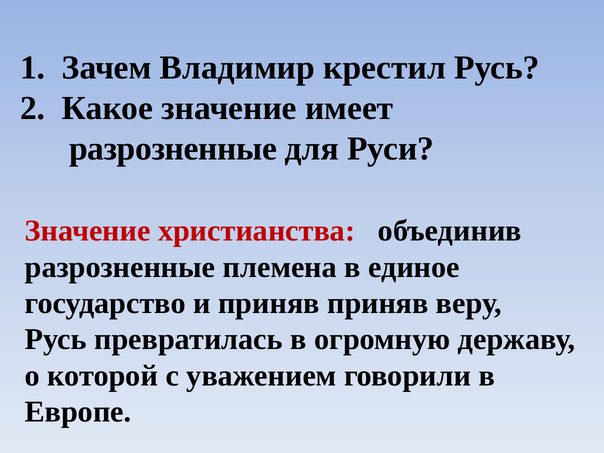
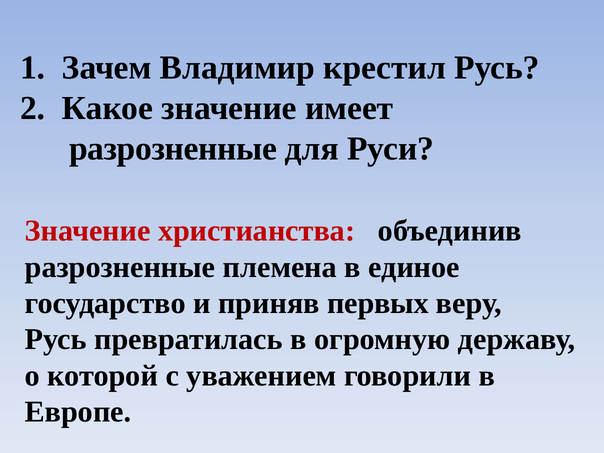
приняв приняв: приняв -> первых
